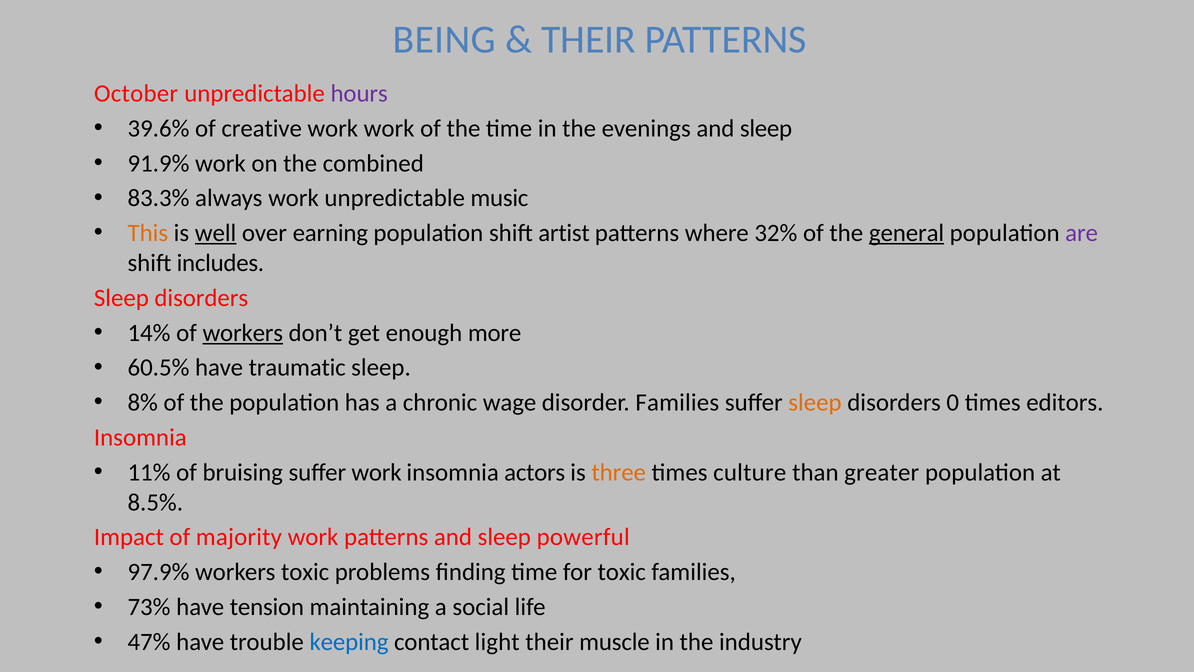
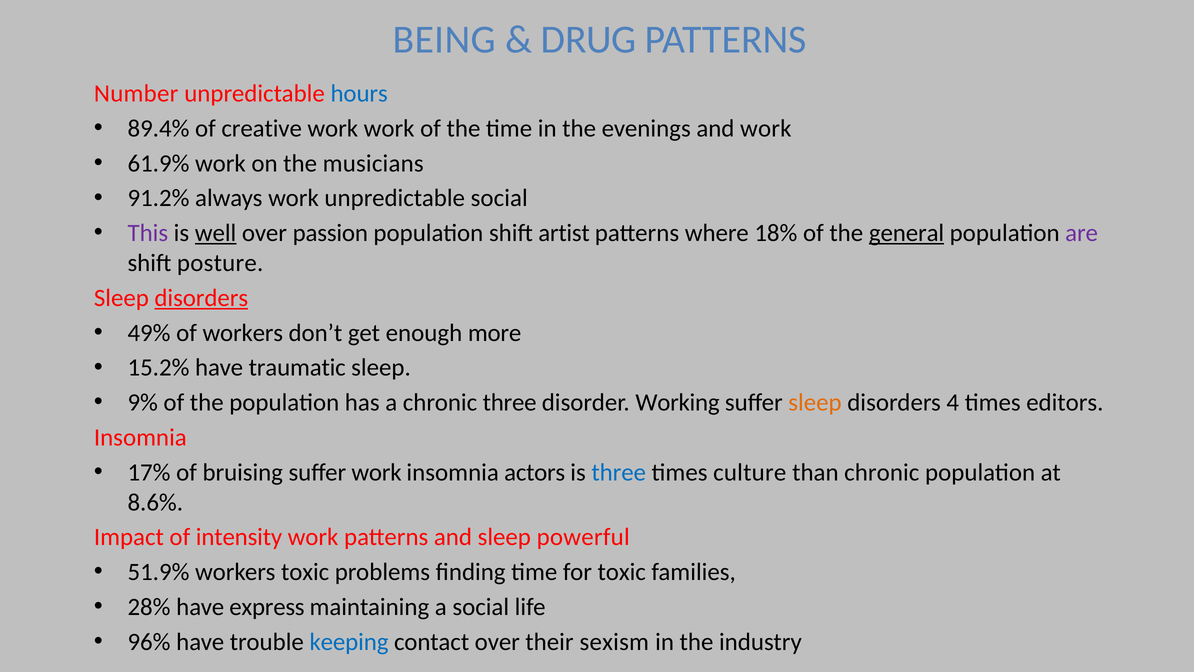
THEIR at (589, 40): THEIR -> DRUG
October: October -> Number
hours colour: purple -> blue
39.6%: 39.6% -> 89.4%
evenings and sleep: sleep -> work
91.9%: 91.9% -> 61.9%
combined: combined -> musicians
83.3%: 83.3% -> 91.2%
unpredictable music: music -> social
This colour: orange -> purple
earning: earning -> passion
32%: 32% -> 18%
includes: includes -> posture
disorders at (201, 298) underline: none -> present
14%: 14% -> 49%
workers at (243, 333) underline: present -> none
60.5%: 60.5% -> 15.2%
8%: 8% -> 9%
chronic wage: wage -> three
disorder Families: Families -> Working
0: 0 -> 4
11%: 11% -> 17%
three at (619, 472) colour: orange -> blue
than greater: greater -> chronic
8.5%: 8.5% -> 8.6%
majority: majority -> intensity
97.9%: 97.9% -> 51.9%
73%: 73% -> 28%
tension: tension -> express
47%: 47% -> 96%
contact light: light -> over
muscle: muscle -> sexism
